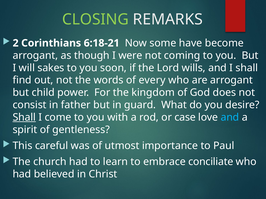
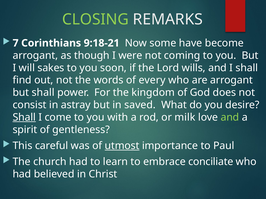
2: 2 -> 7
6:18-21: 6:18-21 -> 9:18-21
but child: child -> shall
father: father -> astray
guard: guard -> saved
case: case -> milk
and at (230, 118) colour: light blue -> light green
utmost underline: none -> present
